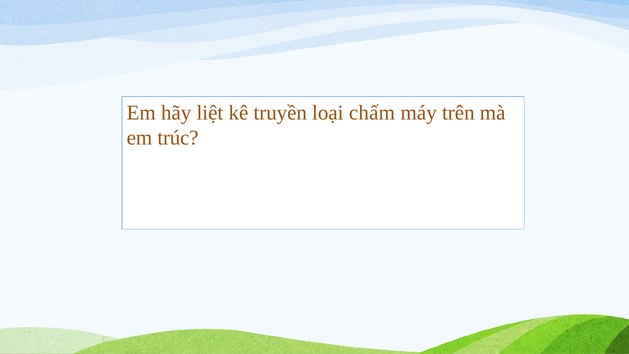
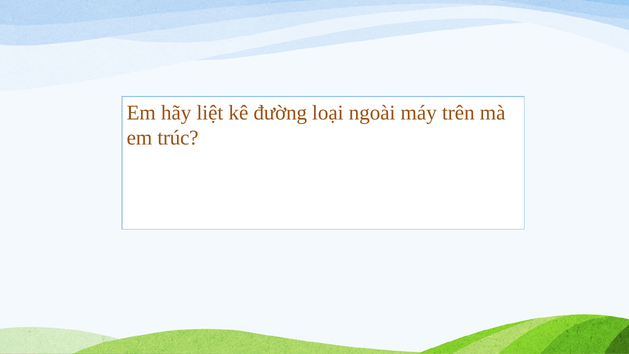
truyền: truyền -> đường
chấm: chấm -> ngoài
